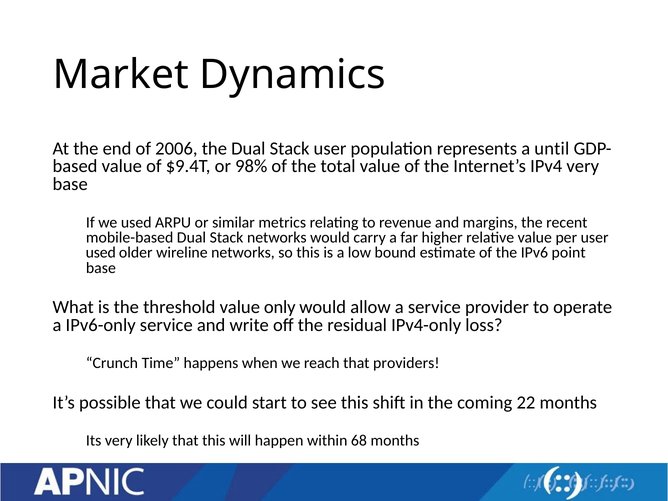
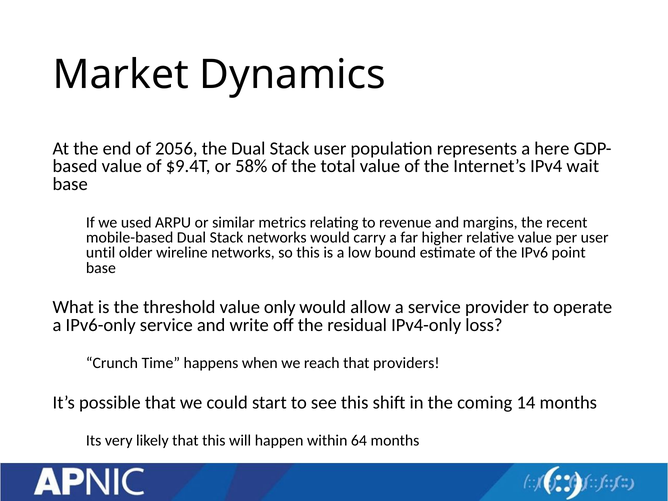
2006: 2006 -> 2056
until: until -> here
98%: 98% -> 58%
IPv4 very: very -> wait
used at (101, 253): used -> until
22: 22 -> 14
68: 68 -> 64
